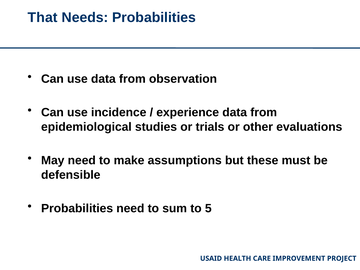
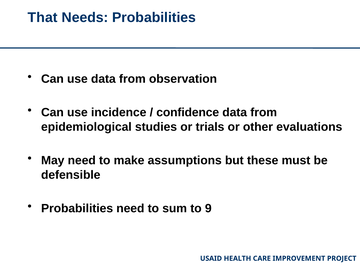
experience: experience -> confidence
5: 5 -> 9
